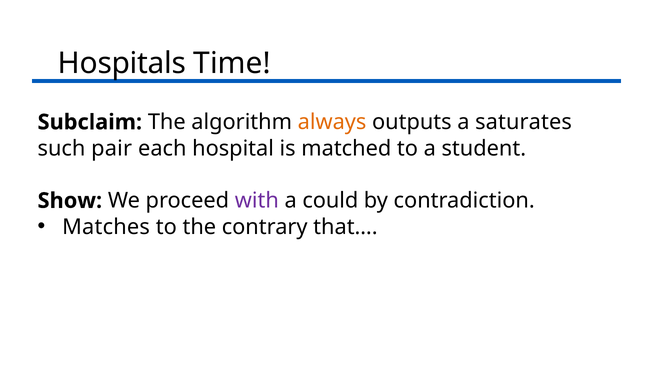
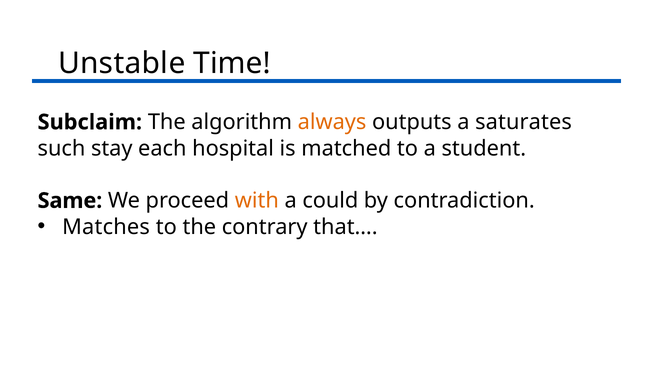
Hospitals: Hospitals -> Unstable
pair: pair -> stay
Show: Show -> Same
with colour: purple -> orange
